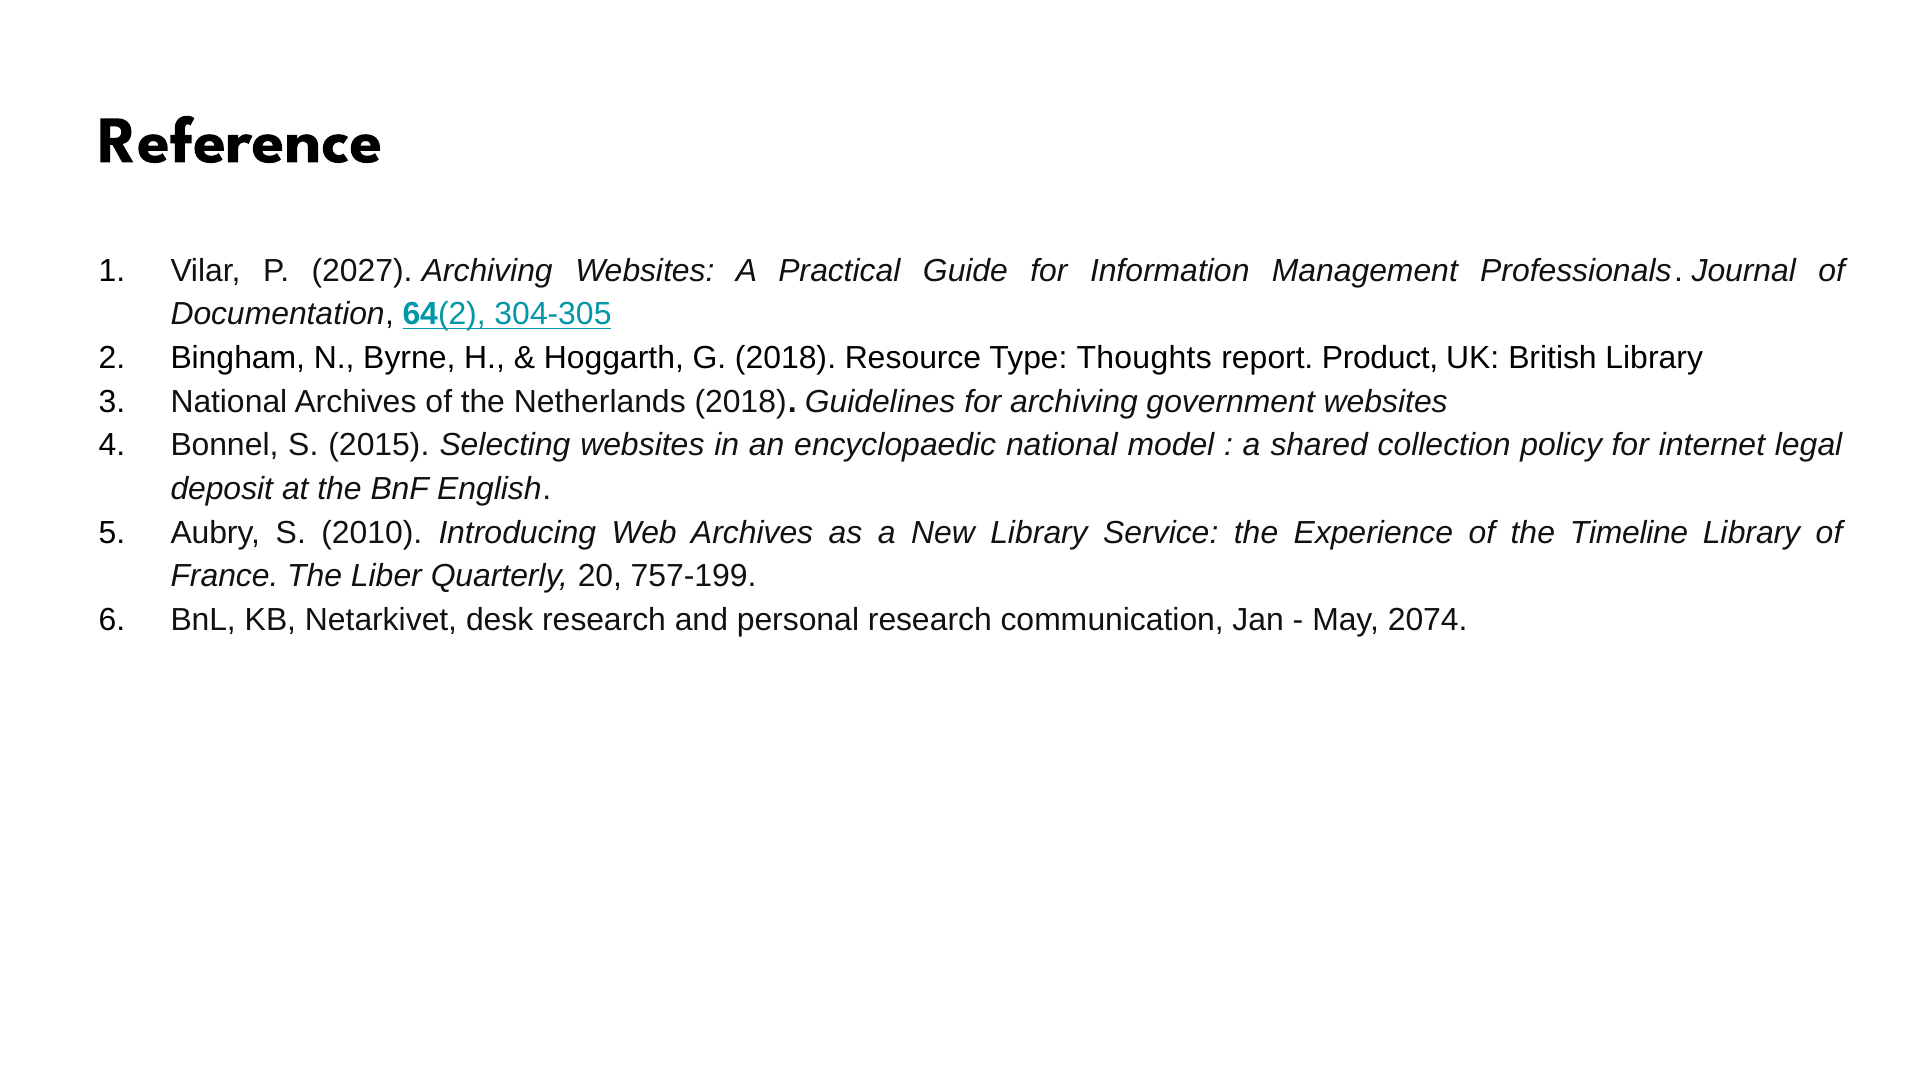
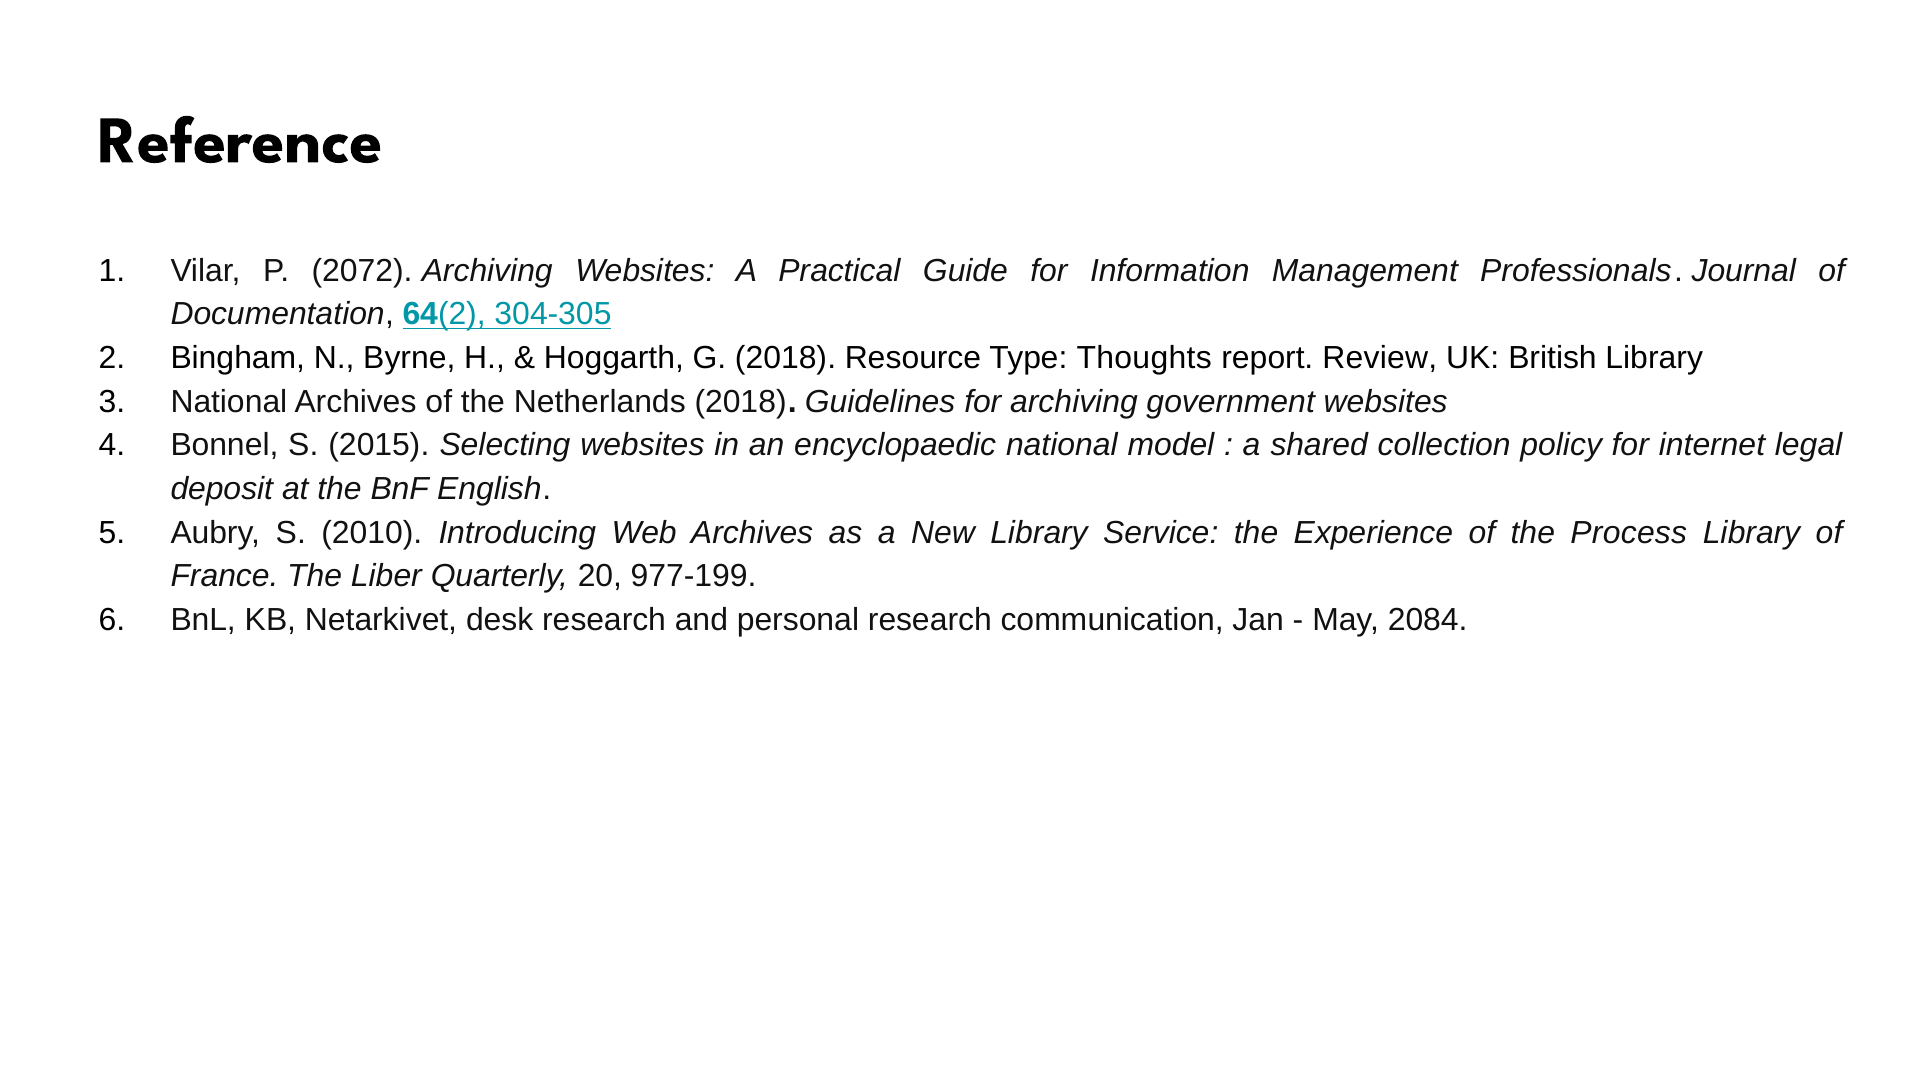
2027: 2027 -> 2072
Product: Product -> Review
Timeline: Timeline -> Process
757-199: 757-199 -> 977-199
2074: 2074 -> 2084
